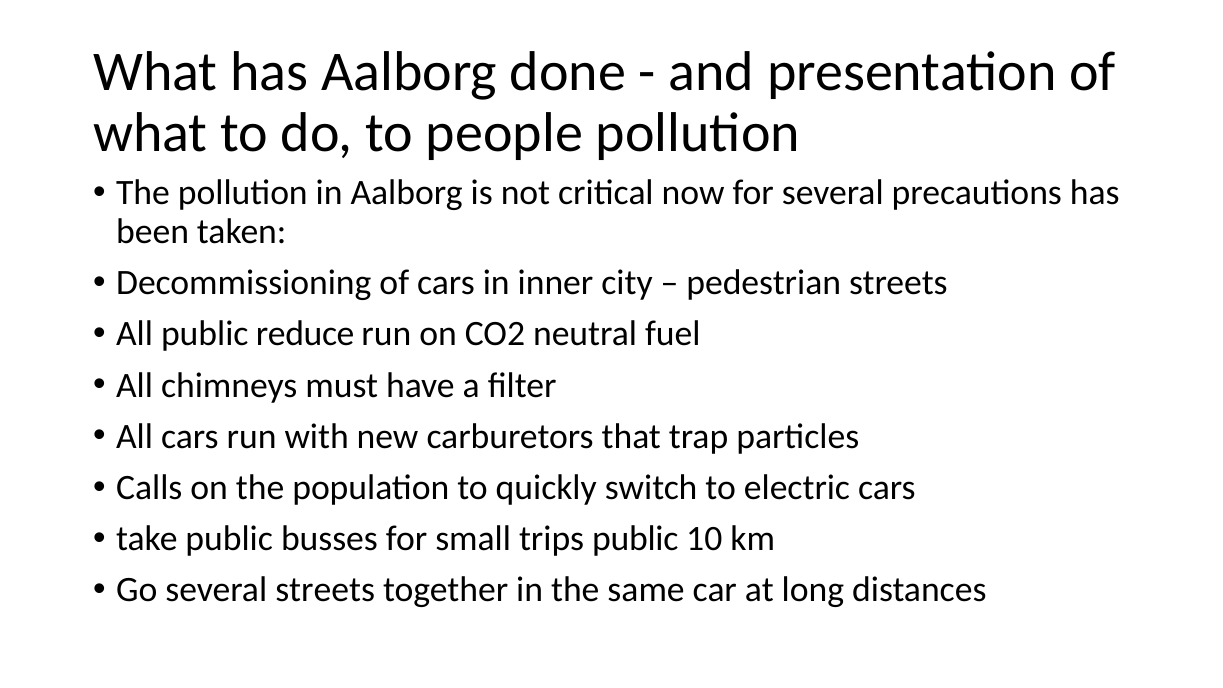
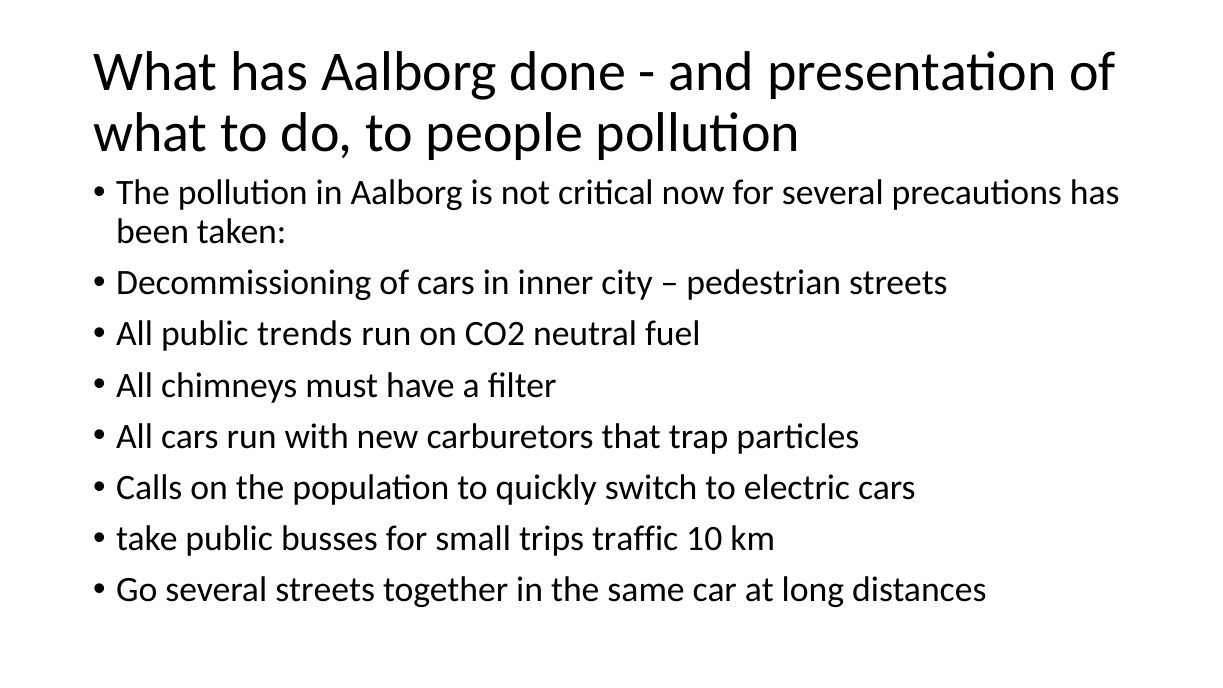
reduce: reduce -> trends
trips public: public -> traffic
